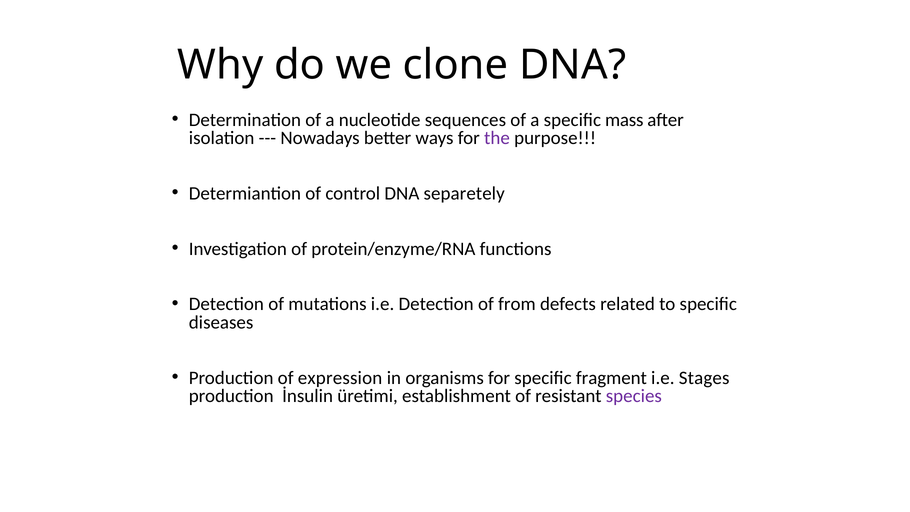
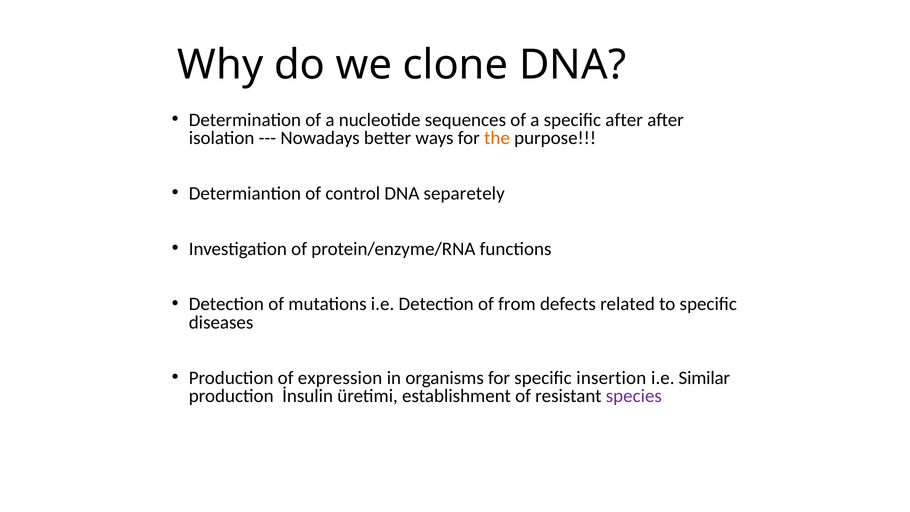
specific mass: mass -> after
the colour: purple -> orange
fragment: fragment -> insertion
Stages: Stages -> Similar
